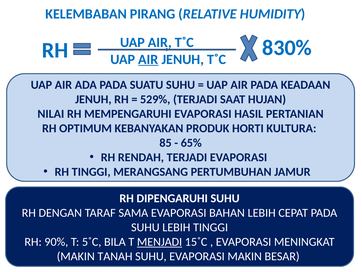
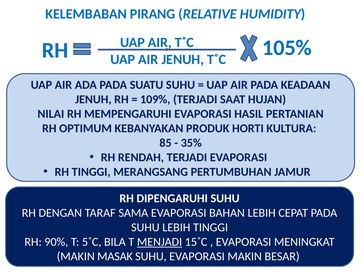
AIR at (148, 59) underline: present -> none
830%: 830% -> 105%
529%: 529% -> 109%
65%: 65% -> 35%
TANAH: TANAH -> MASAK
